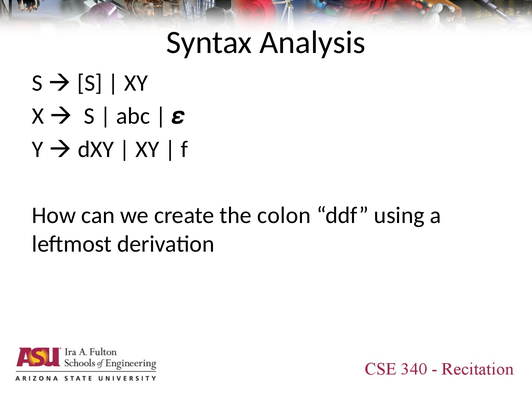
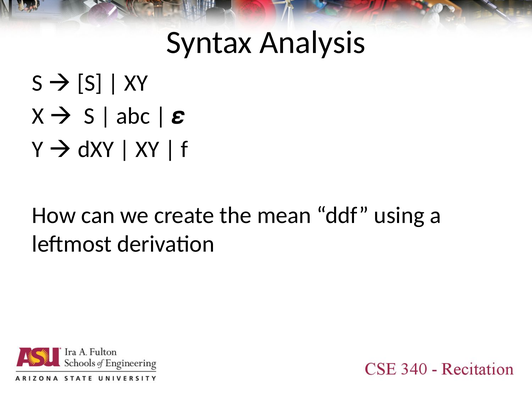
colon: colon -> mean
